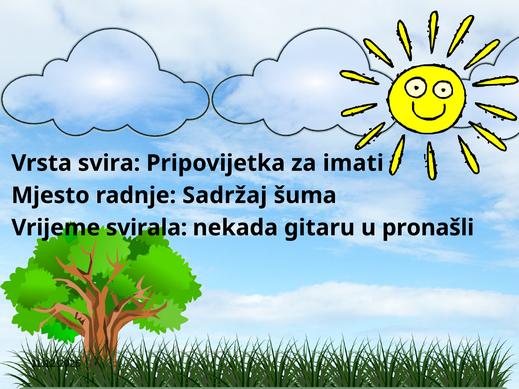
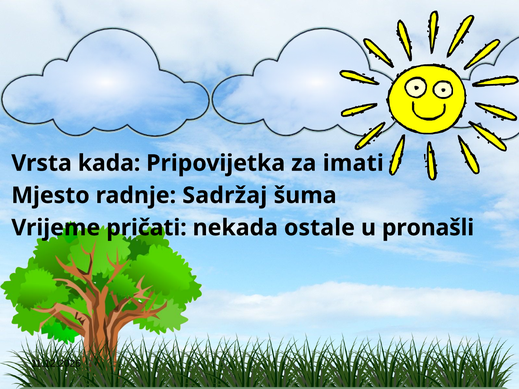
svira: svira -> kada
svirala: svirala -> pričati
gitaru: gitaru -> ostale
